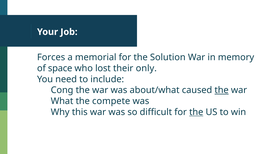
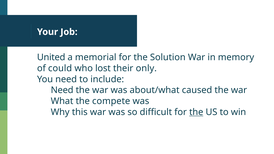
Forces: Forces -> United
space: space -> could
Cong at (62, 90): Cong -> Need
the at (222, 90) underline: present -> none
